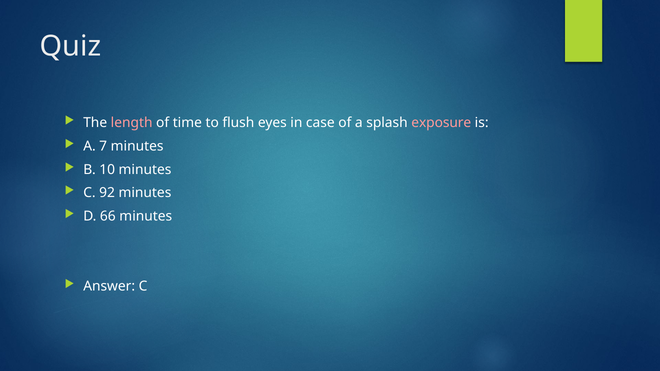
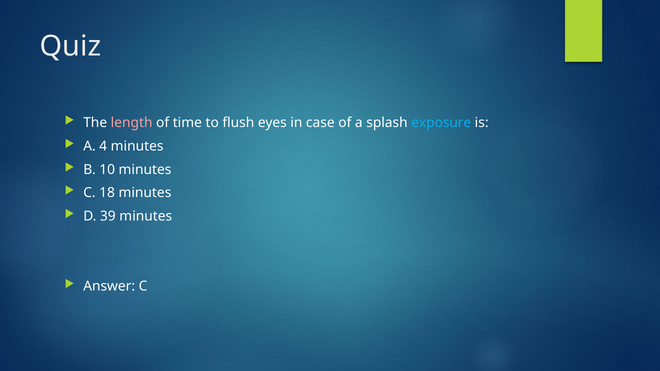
exposure colour: pink -> light blue
7: 7 -> 4
92: 92 -> 18
66: 66 -> 39
